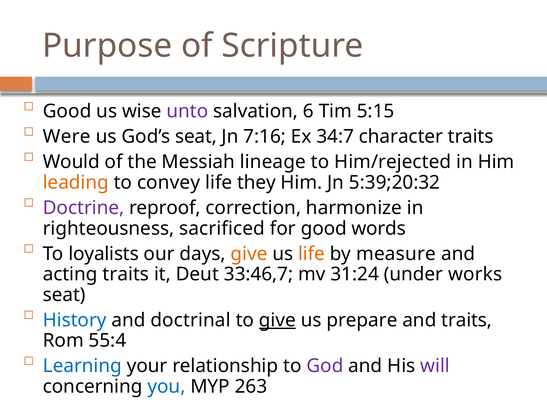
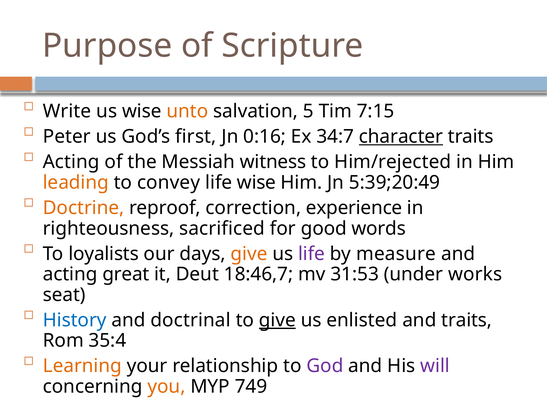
Good at (67, 111): Good -> Write
unto colour: purple -> orange
6: 6 -> 5
5:15: 5:15 -> 7:15
Were: Were -> Peter
God’s seat: seat -> first
7:16: 7:16 -> 0:16
character underline: none -> present
Would at (71, 162): Would -> Acting
lineage: lineage -> witness
life they: they -> wise
5:39;20:32: 5:39;20:32 -> 5:39;20:49
Doctrine colour: purple -> orange
harmonize: harmonize -> experience
life at (312, 253) colour: orange -> purple
acting traits: traits -> great
33:46,7: 33:46,7 -> 18:46,7
31:24: 31:24 -> 31:53
prepare: prepare -> enlisted
55:4: 55:4 -> 35:4
Learning colour: blue -> orange
you colour: blue -> orange
263: 263 -> 749
